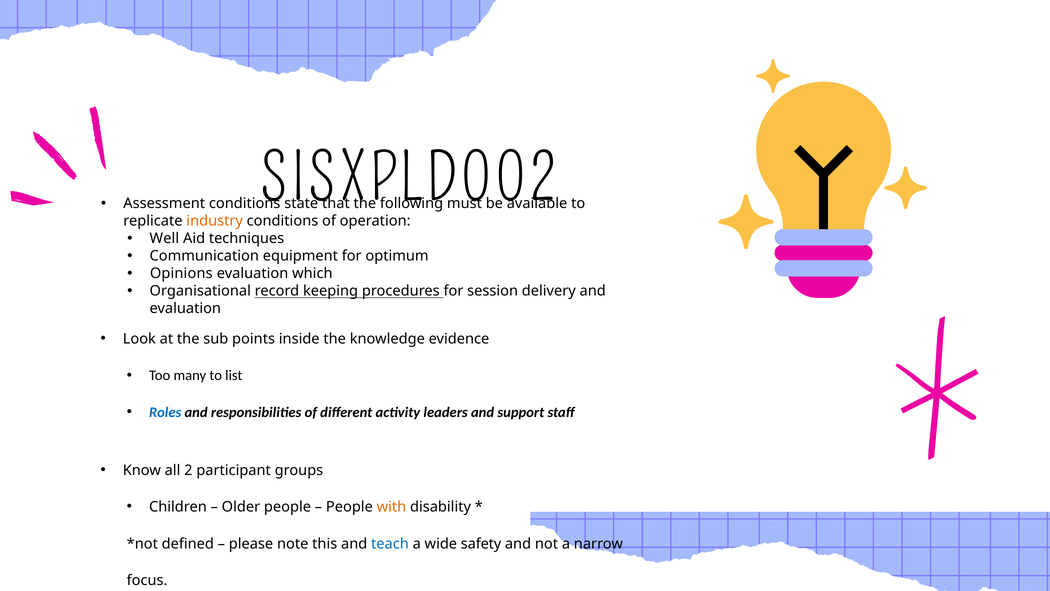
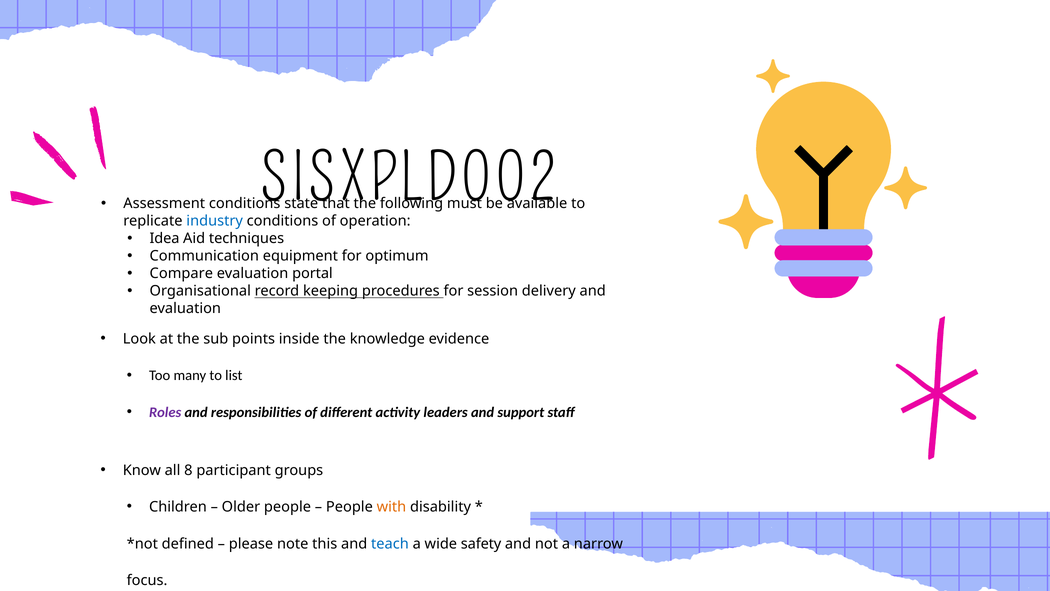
industry colour: orange -> blue
Well: Well -> Idea
Opinions: Opinions -> Compare
which: which -> portal
Roles colour: blue -> purple
2: 2 -> 8
